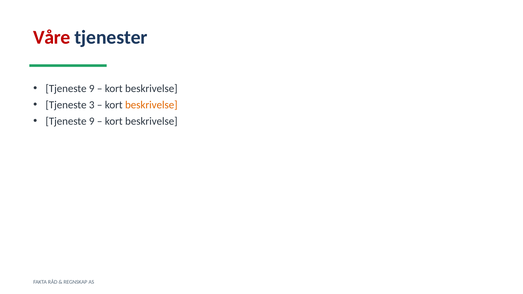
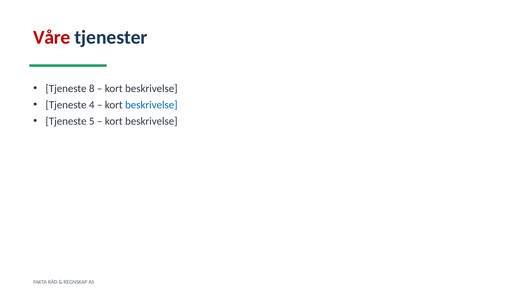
9 at (92, 89): 9 -> 8
3: 3 -> 4
beskrivelse at (151, 105) colour: orange -> blue
9 at (92, 121): 9 -> 5
